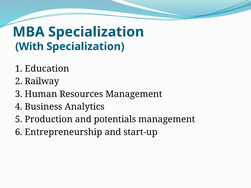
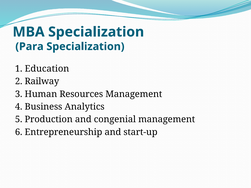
With: With -> Para
potentials: potentials -> congenial
